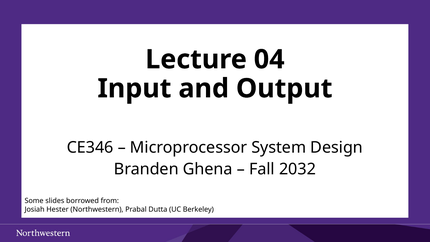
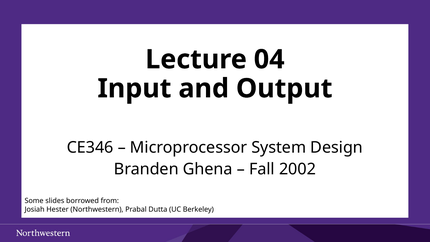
2032: 2032 -> 2002
